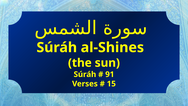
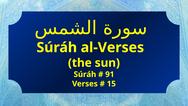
al-Shines: al-Shines -> al-Verses
